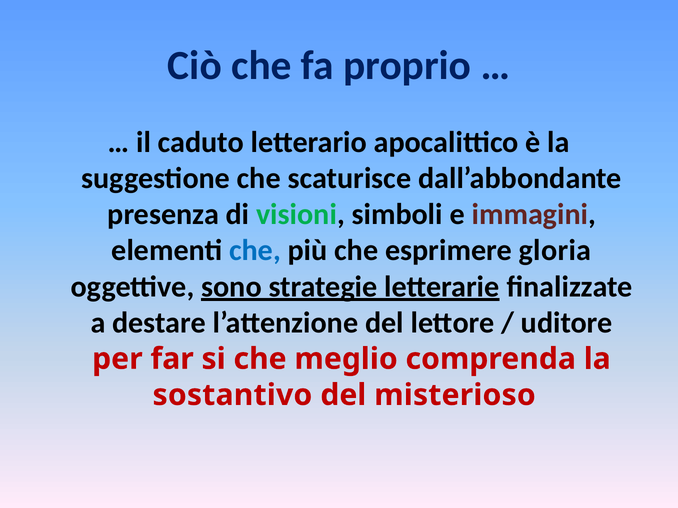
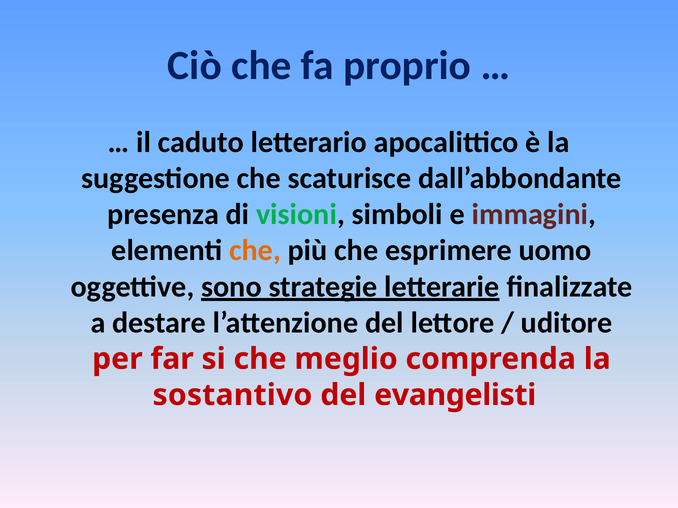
che at (255, 251) colour: blue -> orange
gloria: gloria -> uomo
misterioso: misterioso -> evangelisti
